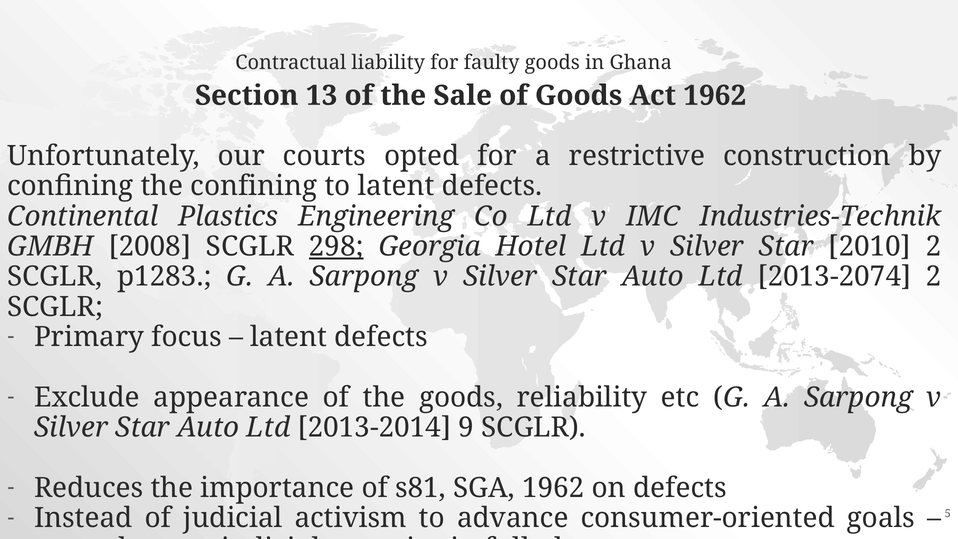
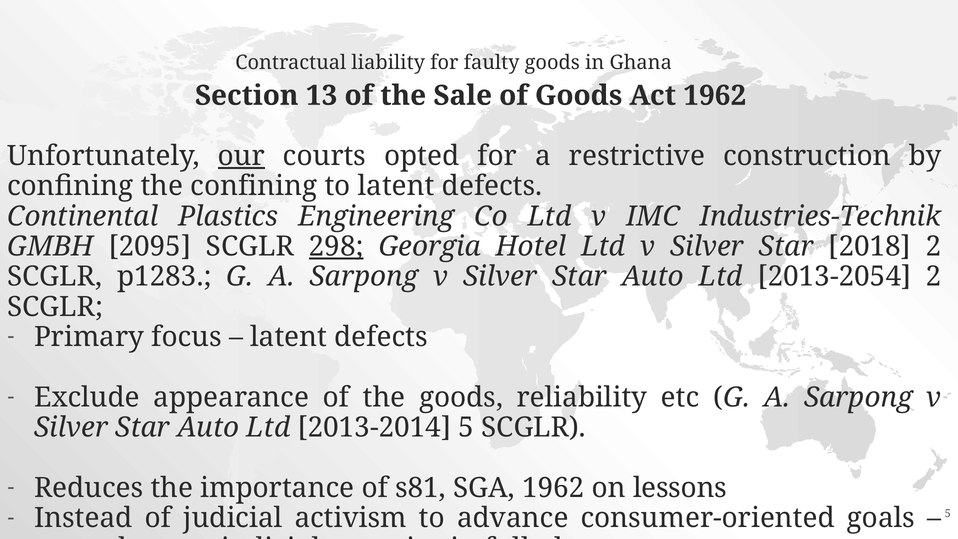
our underline: none -> present
2008: 2008 -> 2095
2010: 2010 -> 2018
2013-2074: 2013-2074 -> 2013-2054
2013-2014 9: 9 -> 5
on defects: defects -> lessons
